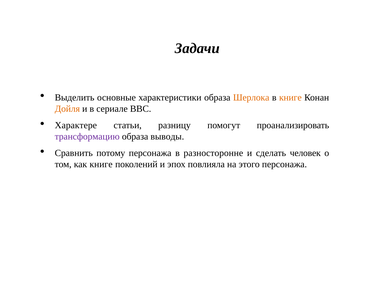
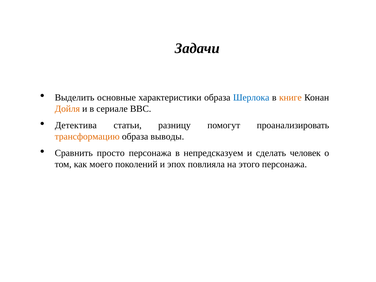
Шерлока colour: orange -> blue
Характере: Характере -> Детектива
трансформацию colour: purple -> orange
потому: потому -> просто
разносторонне: разносторонне -> непредсказуем
как книге: книге -> моего
